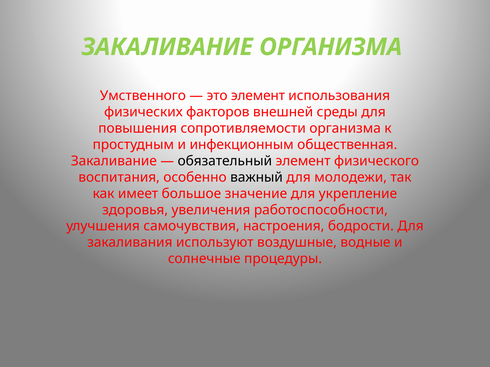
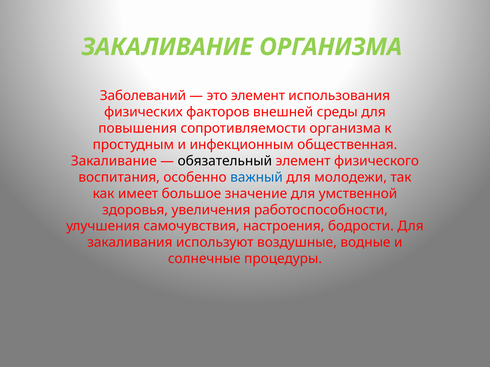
Умственного: Умственного -> Заболеваний
важный colour: black -> blue
укрепление: укрепление -> умственной
